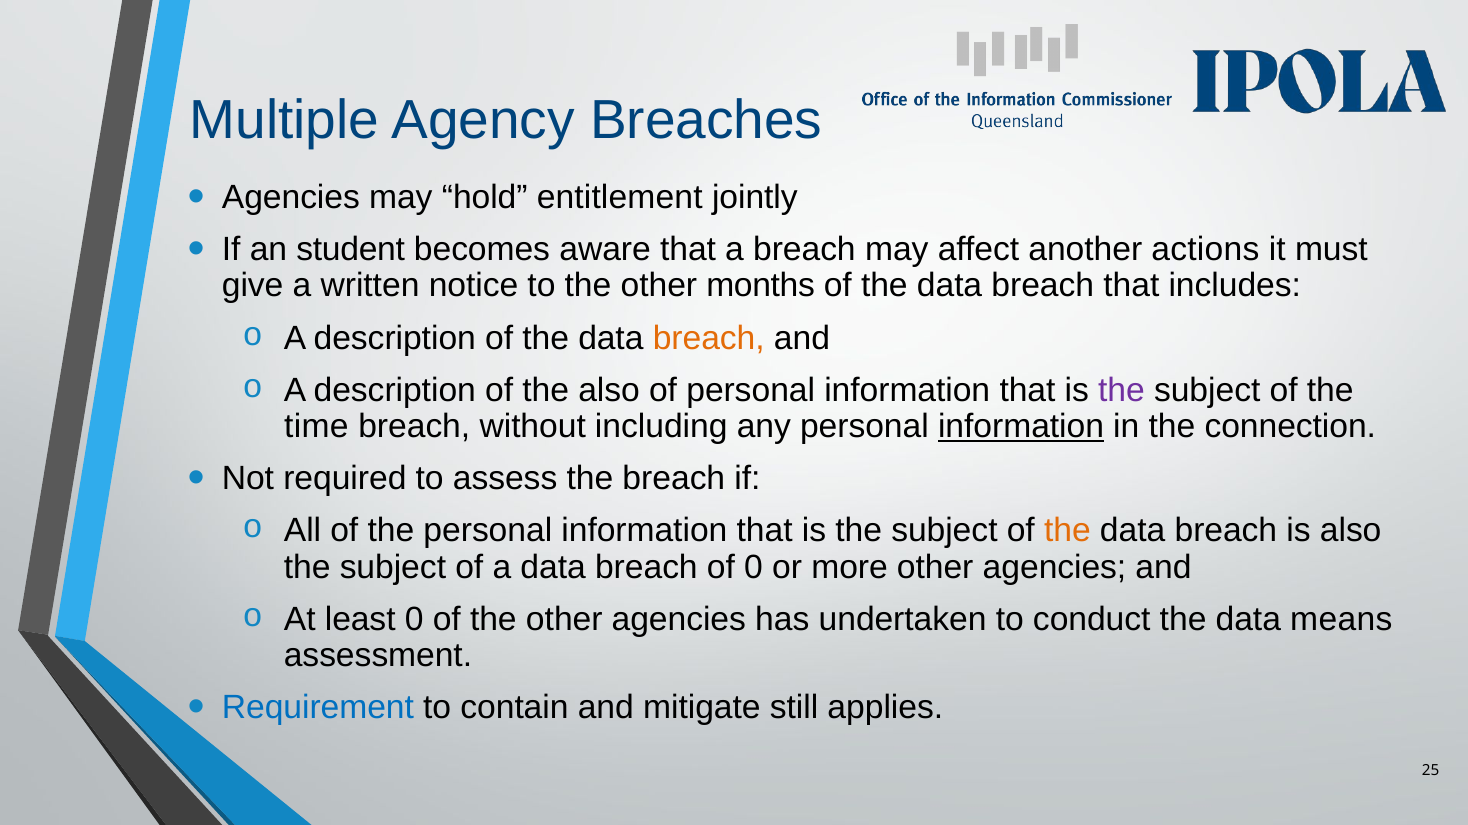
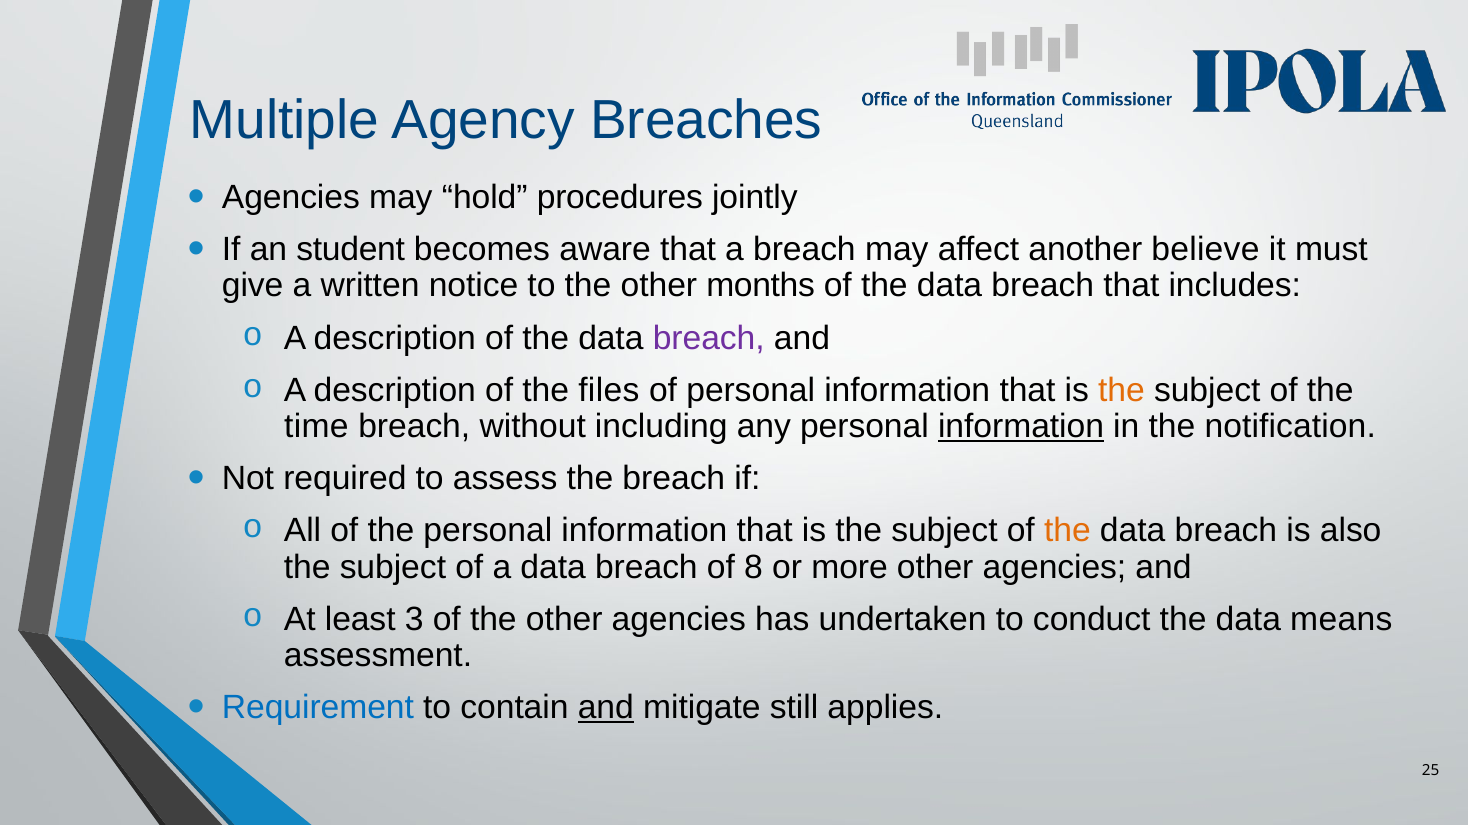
entitlement: entitlement -> procedures
actions: actions -> believe
breach at (709, 338) colour: orange -> purple
the also: also -> files
the at (1121, 391) colour: purple -> orange
connection: connection -> notification
of 0: 0 -> 8
least 0: 0 -> 3
and at (606, 708) underline: none -> present
